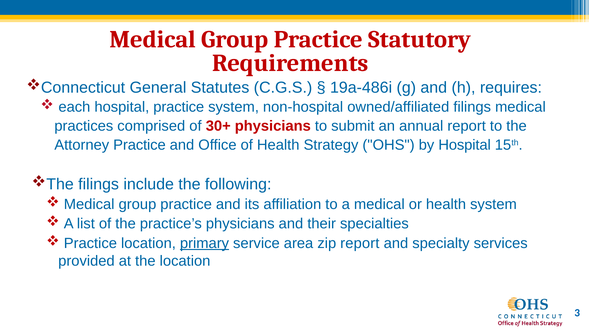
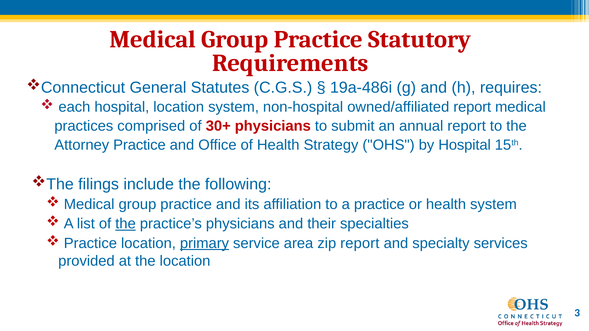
hospital practice: practice -> location
owned/affiliated filings: filings -> report
a medical: medical -> practice
the at (126, 224) underline: none -> present
